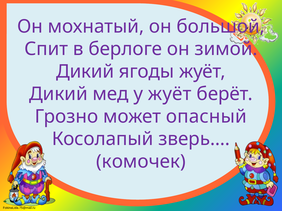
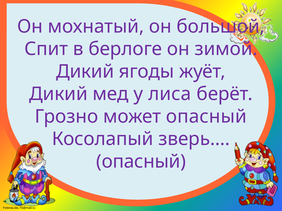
у жуёт: жуёт -> лиса
комочек at (141, 162): комочек -> опасный
